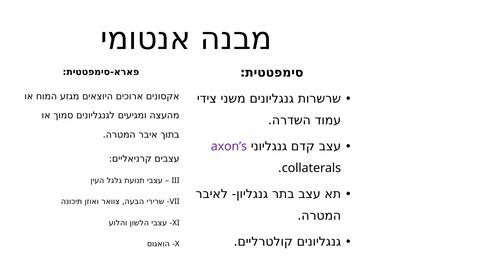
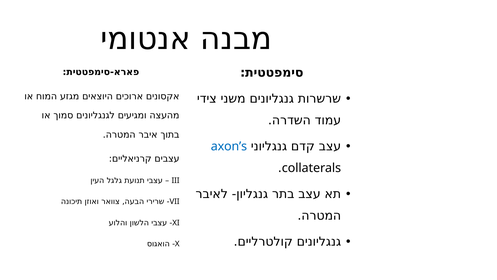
axon’s colour: purple -> blue
